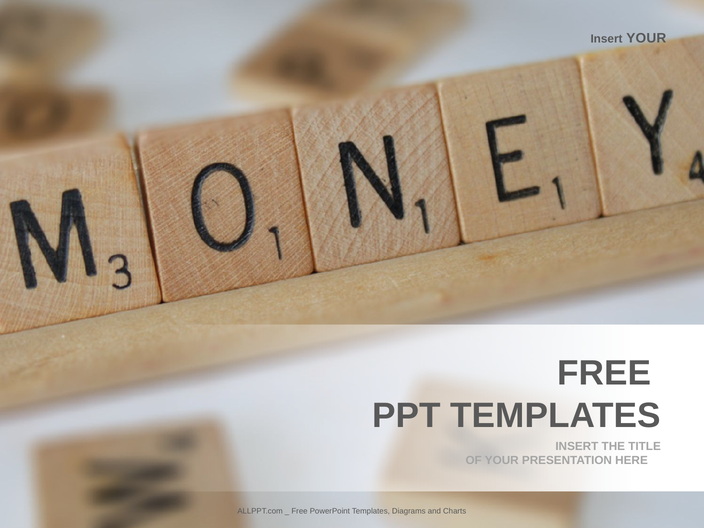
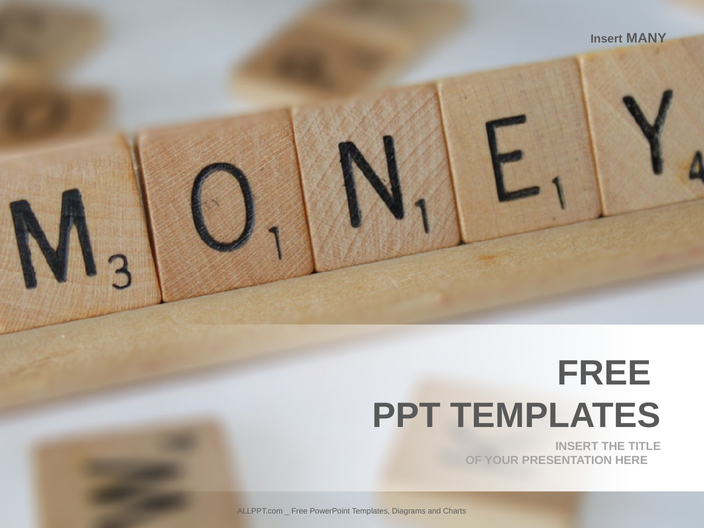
Insert YOUR: YOUR -> MANY
